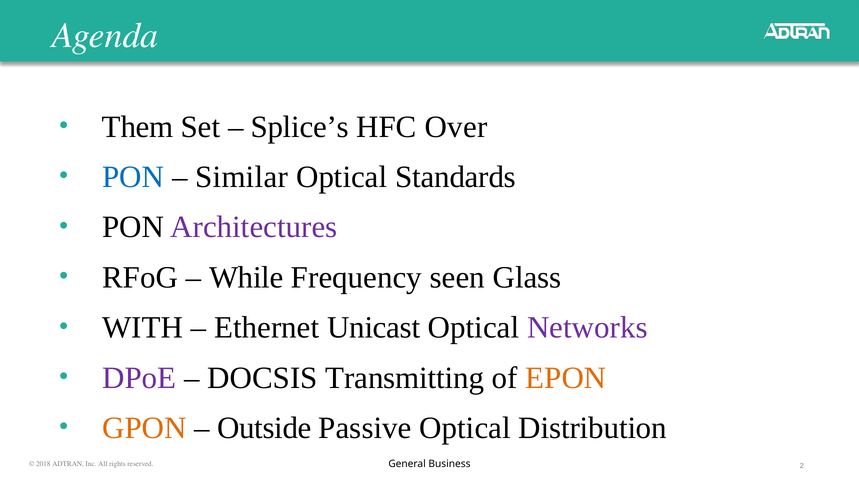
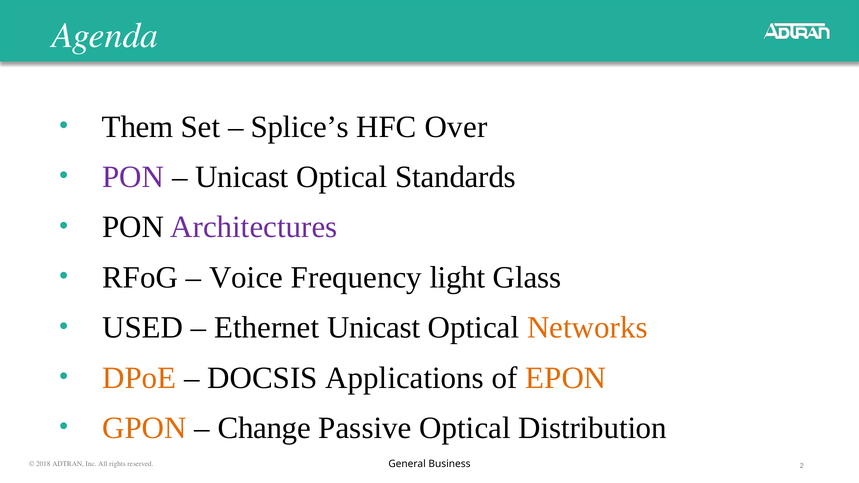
PON at (133, 177) colour: blue -> purple
Similar at (242, 177): Similar -> Unicast
While: While -> Voice
seen: seen -> light
WITH: WITH -> USED
Networks colour: purple -> orange
DPoE colour: purple -> orange
Transmitting: Transmitting -> Applications
Outside: Outside -> Change
